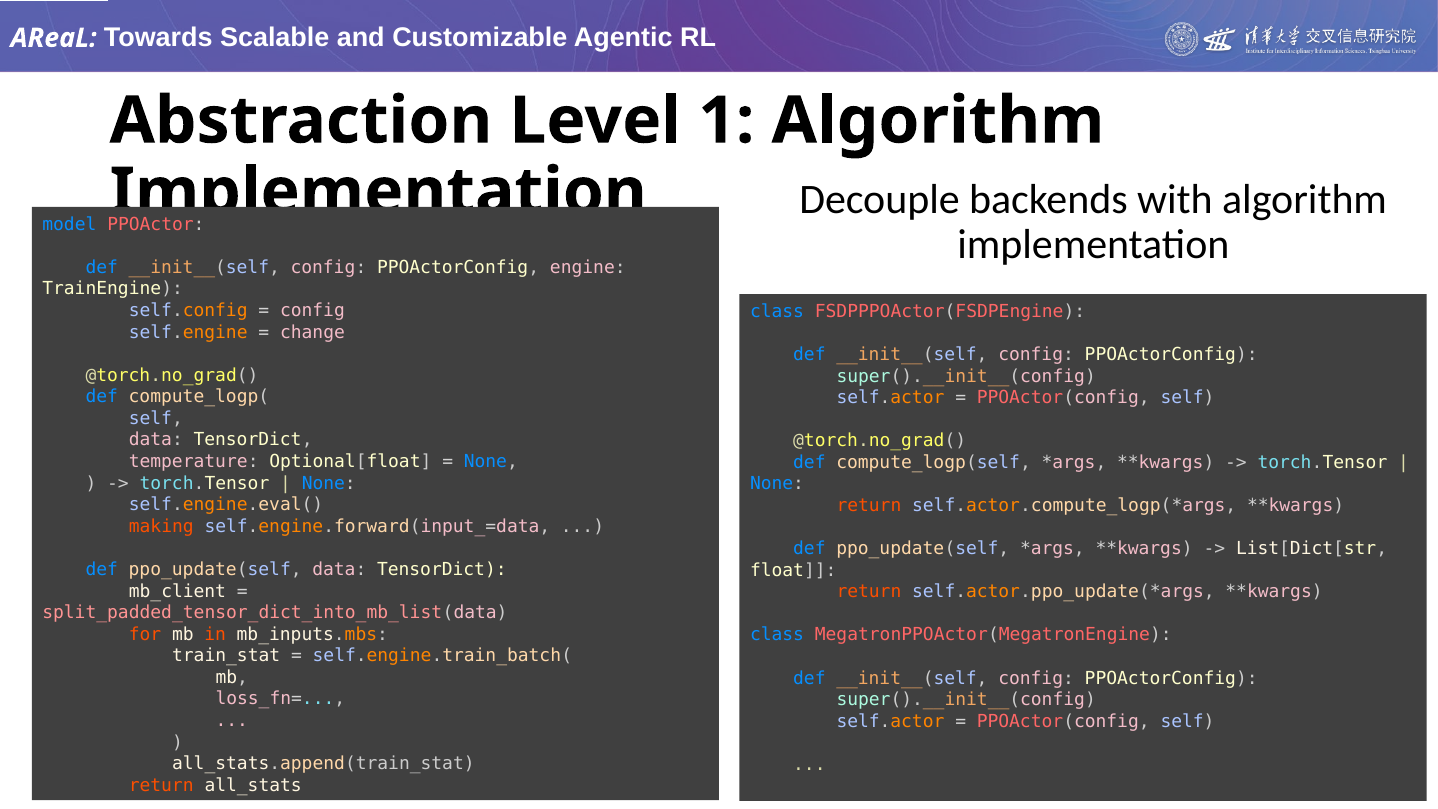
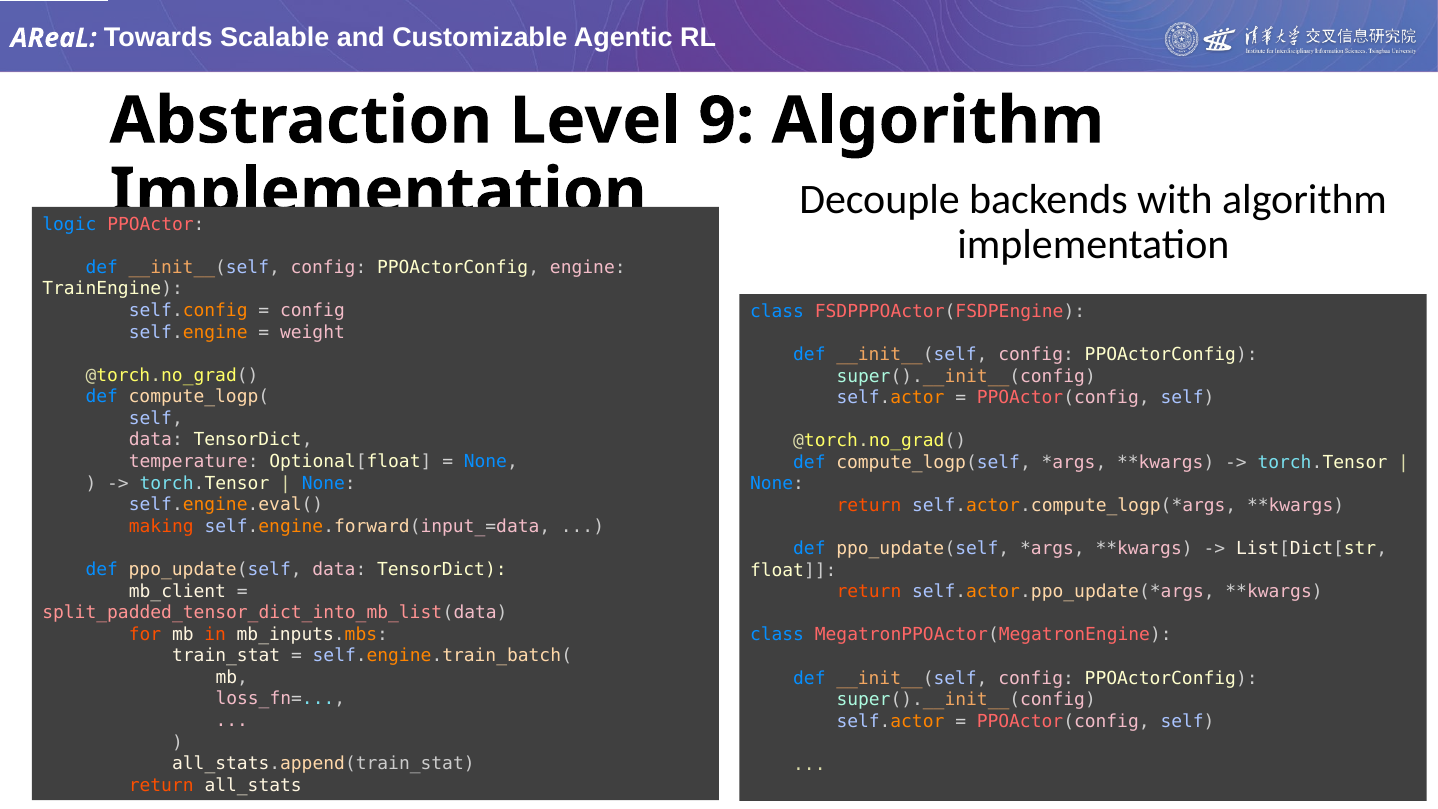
1: 1 -> 9
model: model -> logic
change: change -> weight
